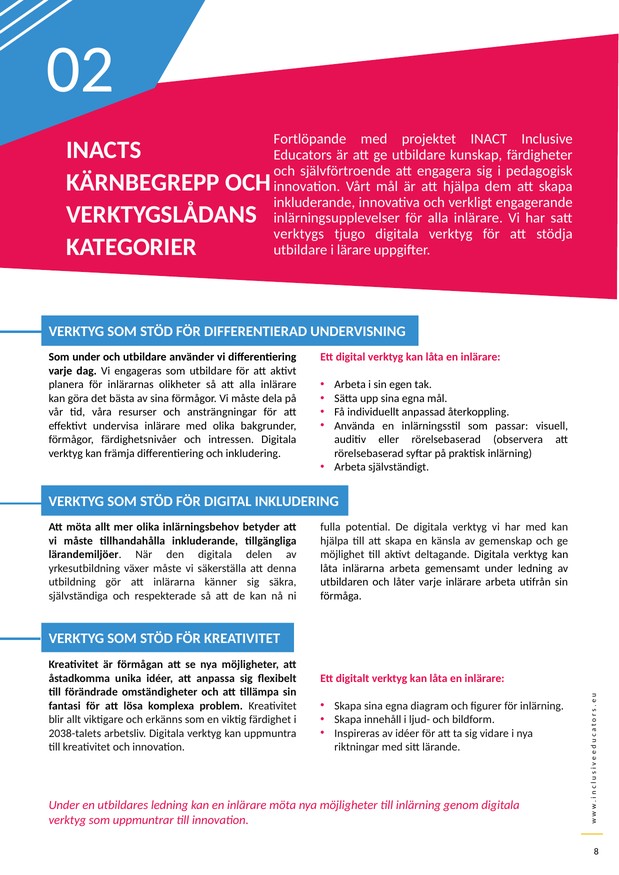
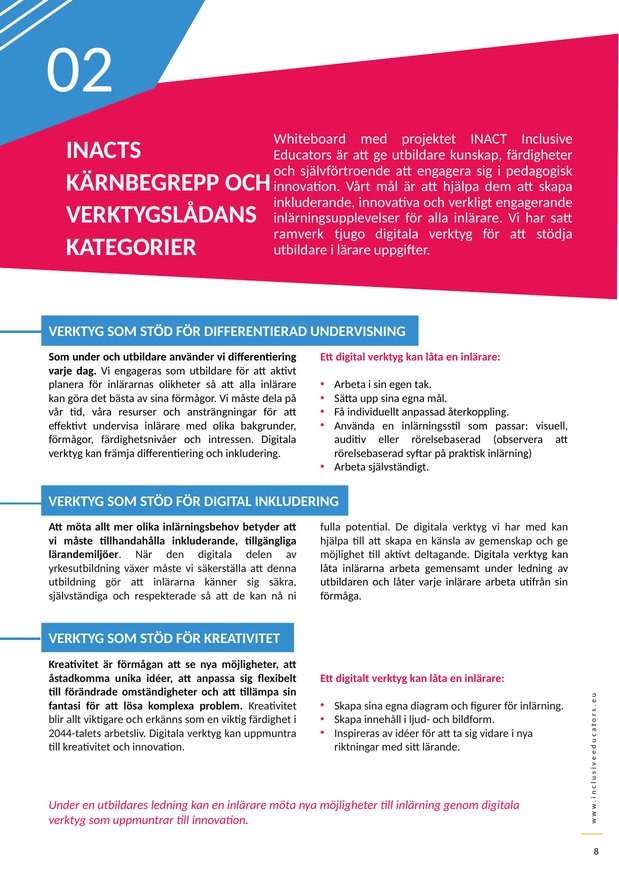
Fortlöpande: Fortlöpande -> Whiteboard
verktygs: verktygs -> ramverk
2038-talets: 2038-talets -> 2044-talets
